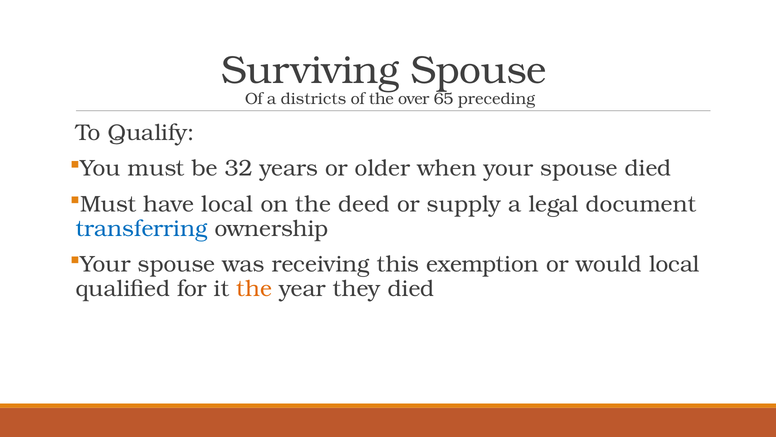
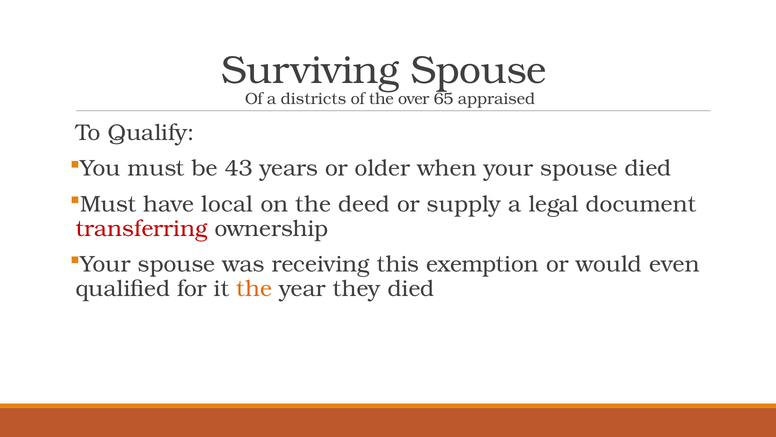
preceding: preceding -> appraised
32: 32 -> 43
transferring colour: blue -> red
would local: local -> even
